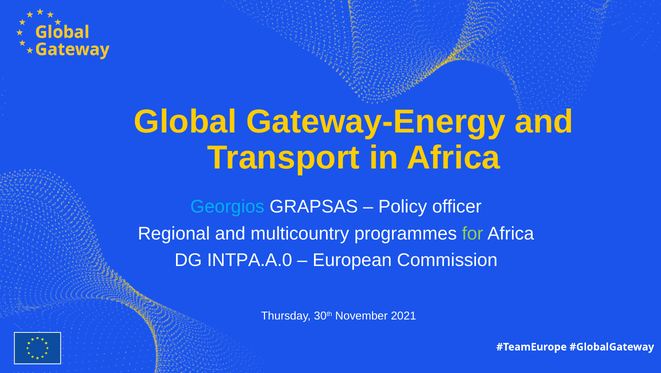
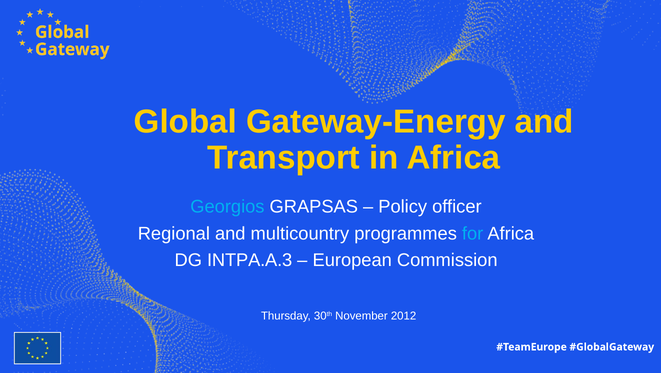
for colour: light green -> light blue
INTPA.A.0: INTPA.A.0 -> INTPA.A.3
2021: 2021 -> 2012
